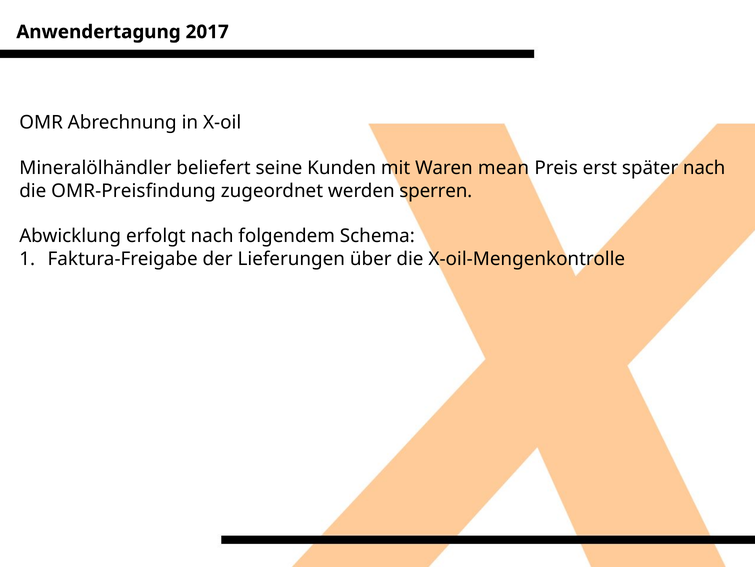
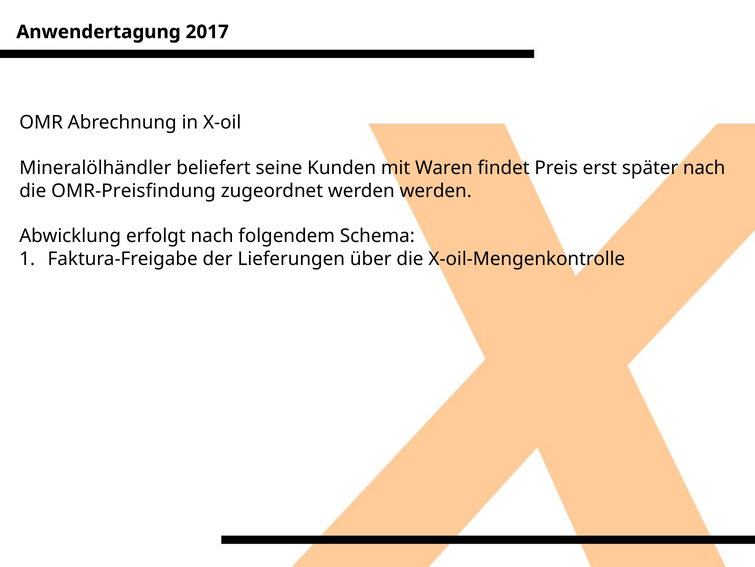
mean: mean -> findet
werden sperren: sperren -> werden
